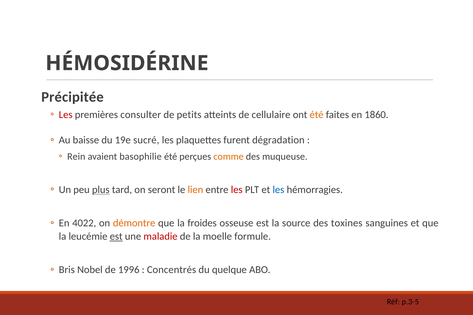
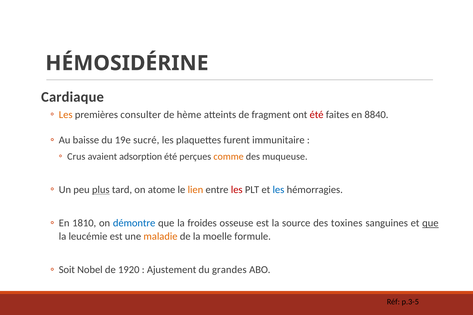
Précipitée: Précipitée -> Cardiaque
Les at (66, 115) colour: red -> orange
petits: petits -> hème
cellulaire: cellulaire -> fragment
été at (317, 115) colour: orange -> red
1860: 1860 -> 8840
dégradation: dégradation -> immunitaire
Rein: Rein -> Crus
basophilie: basophilie -> adsorption
seront: seront -> atome
4022: 4022 -> 1810
démontre colour: orange -> blue
que at (430, 223) underline: none -> present
est at (116, 237) underline: present -> none
maladie colour: red -> orange
Bris: Bris -> Soit
1996: 1996 -> 1920
Concentrés: Concentrés -> Ajustement
quelque: quelque -> grandes
